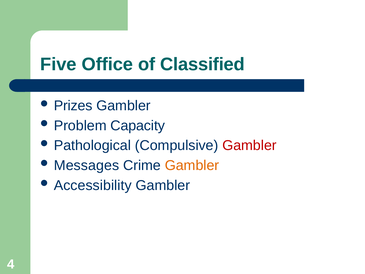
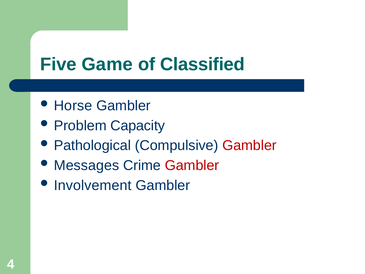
Office: Office -> Game
Prizes: Prizes -> Horse
Gambler at (192, 165) colour: orange -> red
Accessibility: Accessibility -> Involvement
